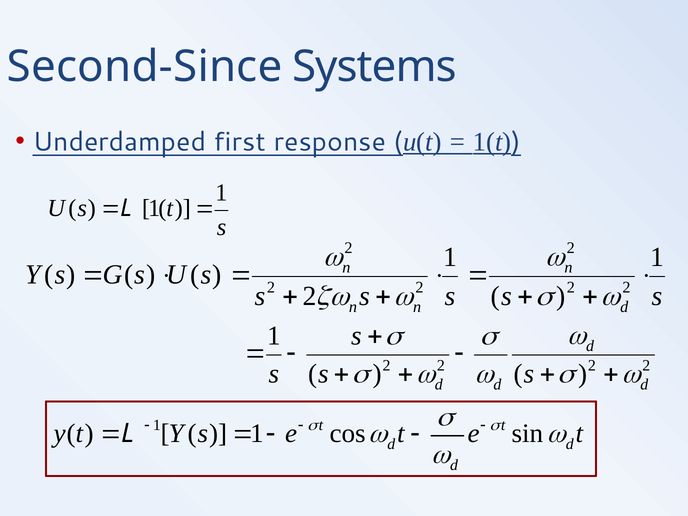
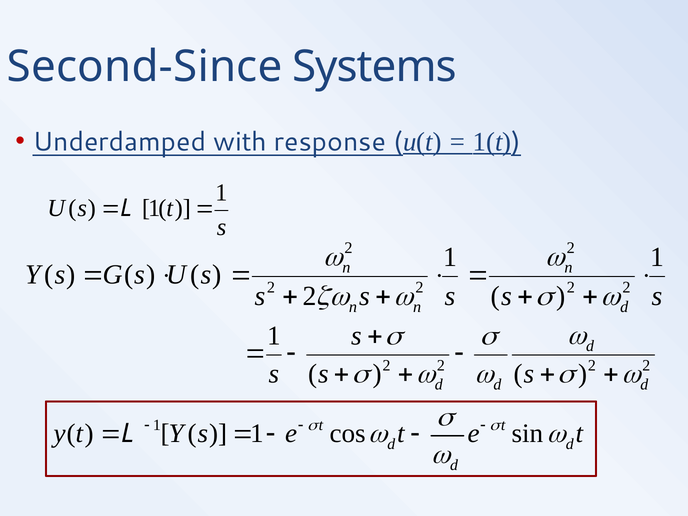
first: first -> with
